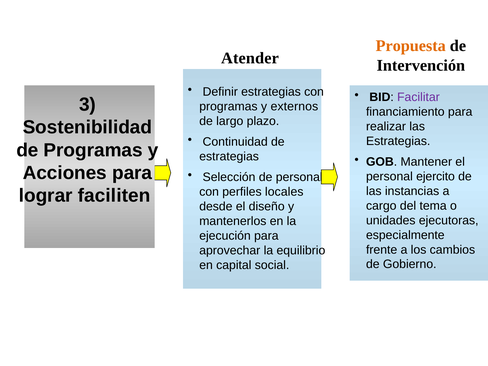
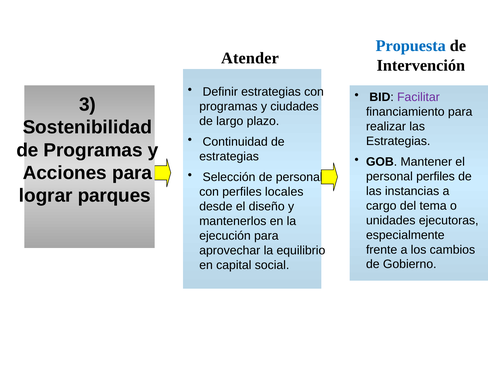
Propuesta colour: orange -> blue
externos: externos -> ciudades
personal ejercito: ejercito -> perfiles
faciliten: faciliten -> parques
